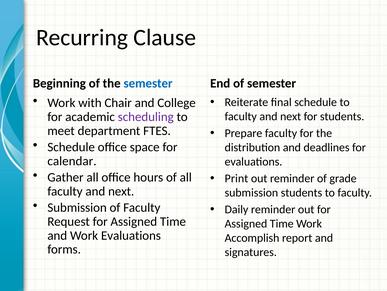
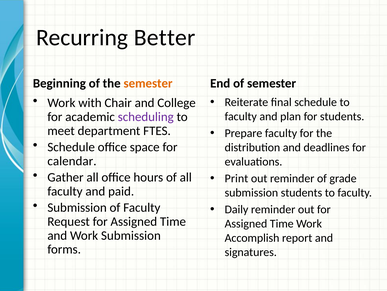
Clause: Clause -> Better
semester at (148, 83) colour: blue -> orange
next at (291, 116): next -> plan
next at (121, 191): next -> paid
Work Evaluations: Evaluations -> Submission
